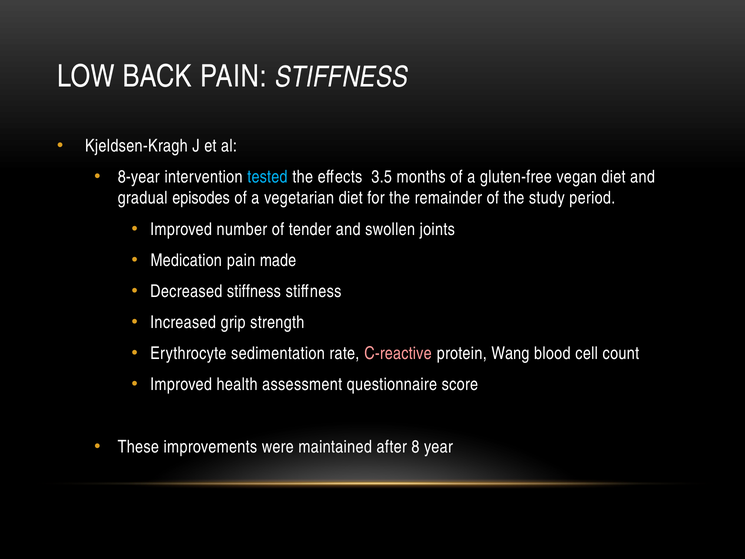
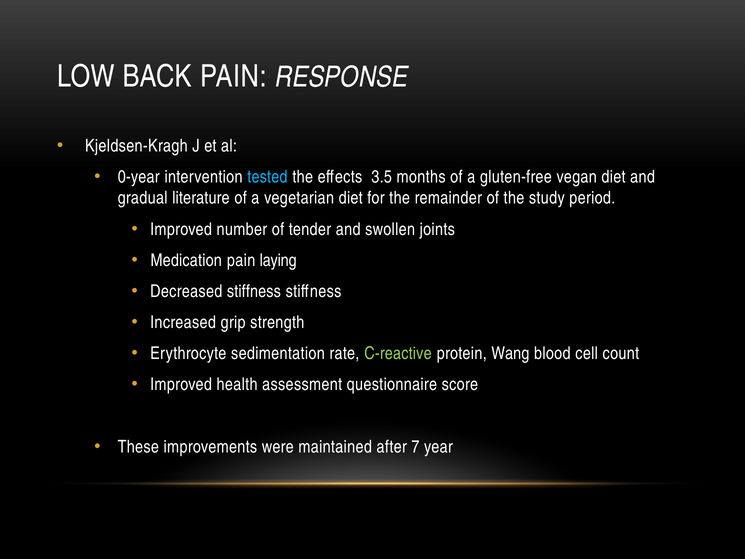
PAIN STIFFNESS: STIFFNESS -> RESPONSE
8-year: 8-year -> 0-year
episodes: episodes -> literature
made: made -> laying
C-reactive colour: pink -> light green
8: 8 -> 7
